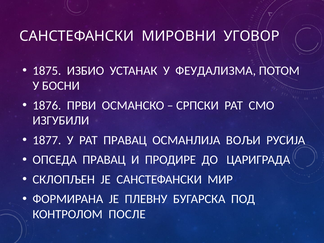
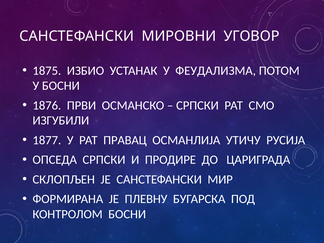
ВОЉИ: ВОЉИ -> УТИЧУ
ОПСЕДА ПРАВАЦ: ПРАВАЦ -> СРПСКИ
КОНТРОЛОМ ПОСЛЕ: ПОСЛЕ -> БОСНИ
